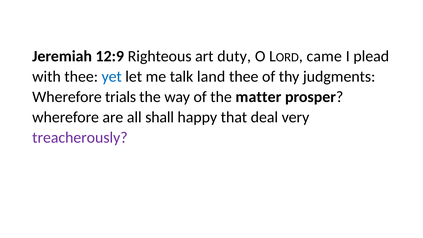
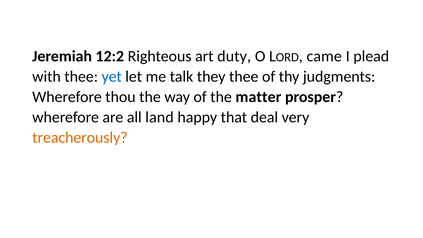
12:9: 12:9 -> 12:2
land: land -> they
trials: trials -> thou
shall: shall -> land
treacherously colour: purple -> orange
